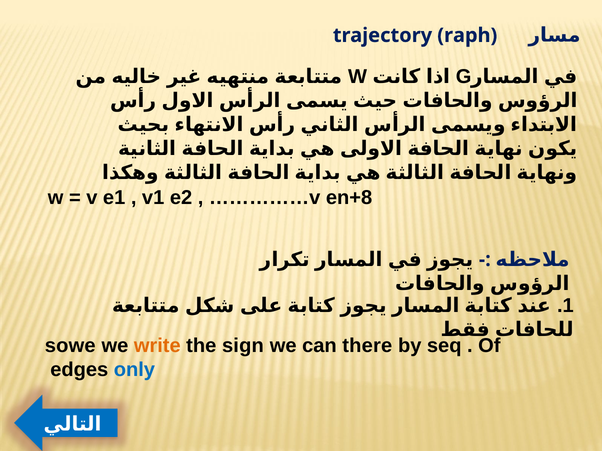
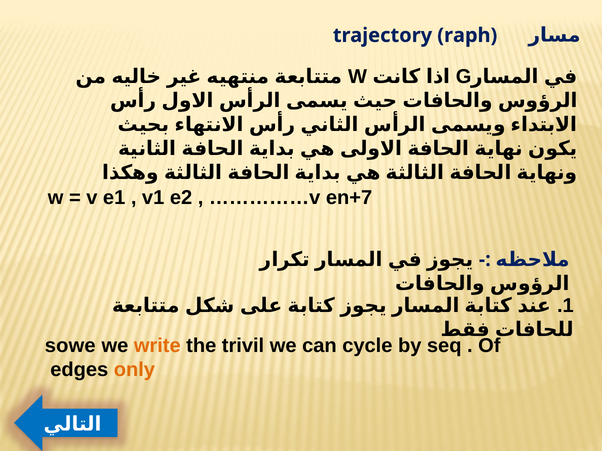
en+8: en+8 -> en+7
sign: sign -> trivil
there: there -> cycle
only colour: blue -> orange
